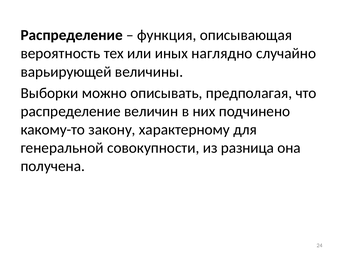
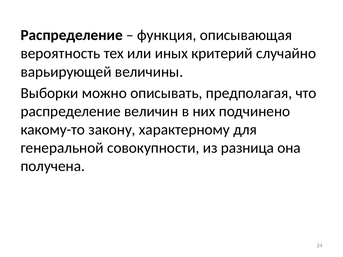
наглядно: наглядно -> критерий
